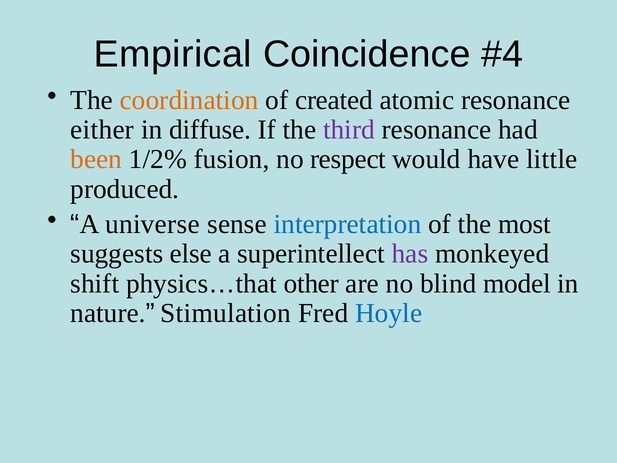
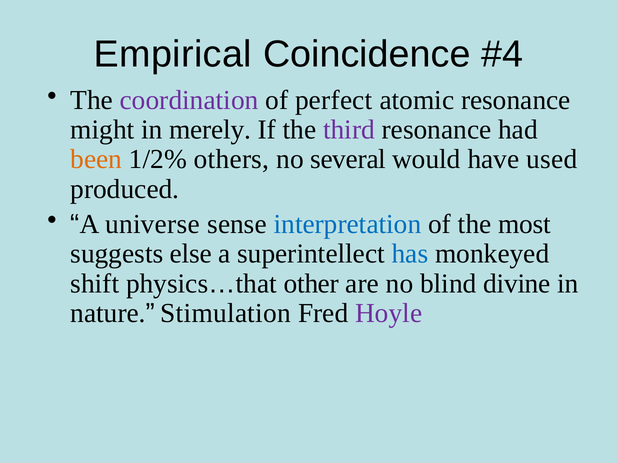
coordination colour: orange -> purple
created: created -> perfect
either: either -> might
diffuse: diffuse -> merely
fusion: fusion -> others
respect: respect -> several
little: little -> used
has colour: purple -> blue
model: model -> divine
Hoyle colour: blue -> purple
